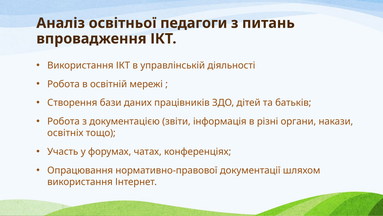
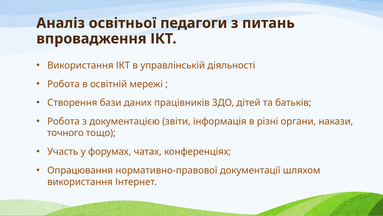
освітніх: освітніх -> точного
